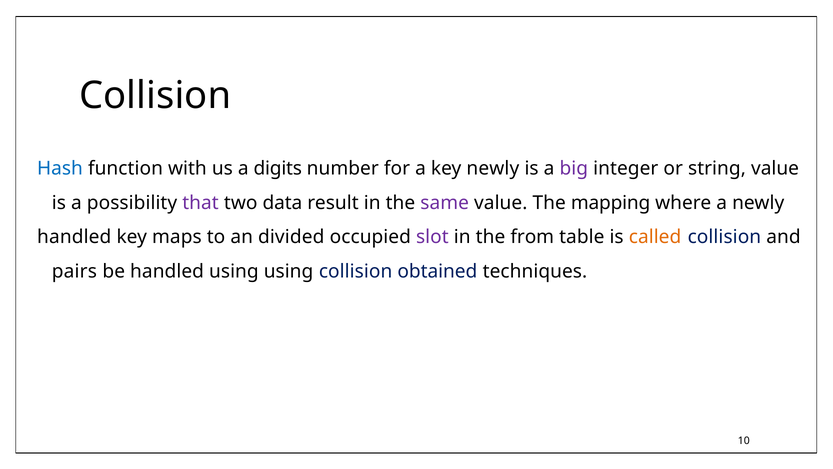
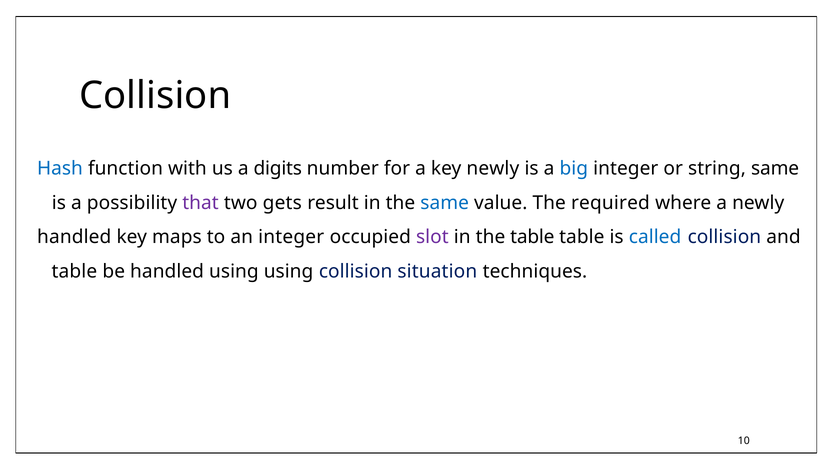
big colour: purple -> blue
string value: value -> same
data: data -> gets
same at (445, 203) colour: purple -> blue
mapping: mapping -> required
an divided: divided -> integer
the from: from -> table
called colour: orange -> blue
pairs at (74, 271): pairs -> table
obtained: obtained -> situation
